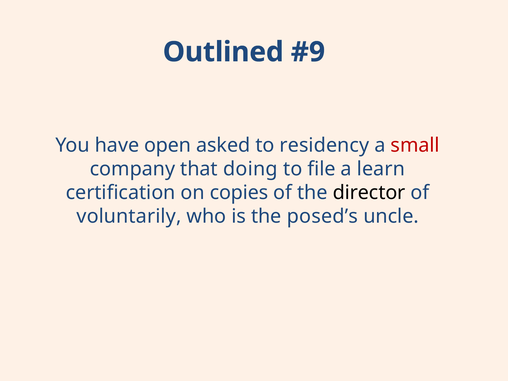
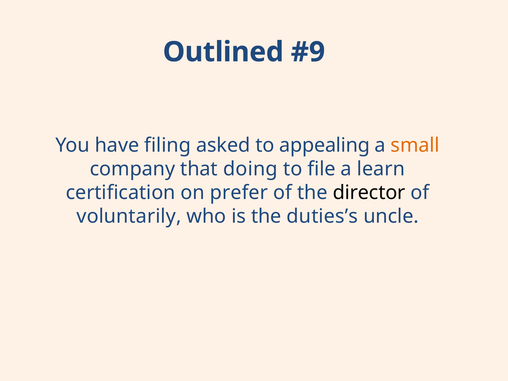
open: open -> filing
residency: residency -> appealing
small colour: red -> orange
copies: copies -> prefer
posed’s: posed’s -> duties’s
